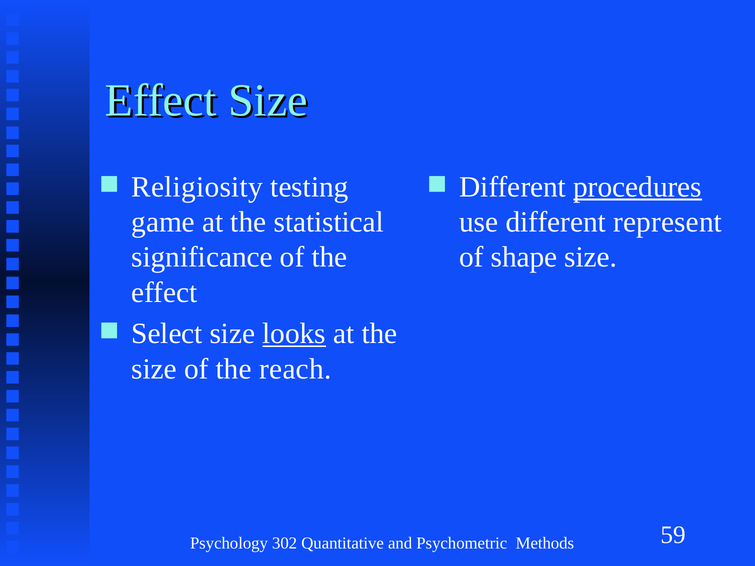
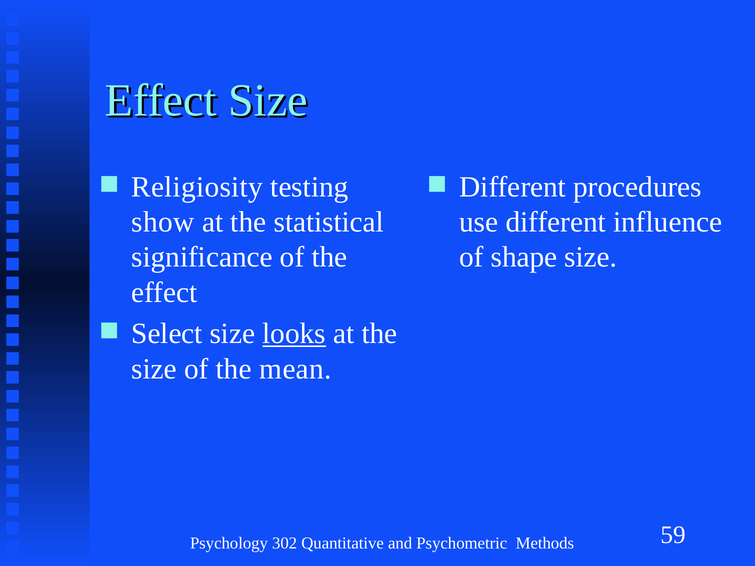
procedures underline: present -> none
game: game -> show
represent: represent -> influence
reach: reach -> mean
